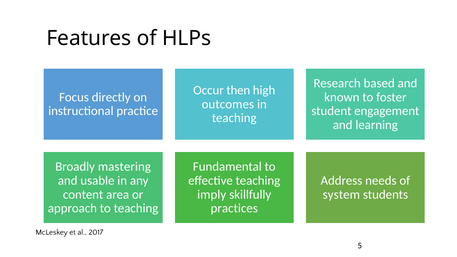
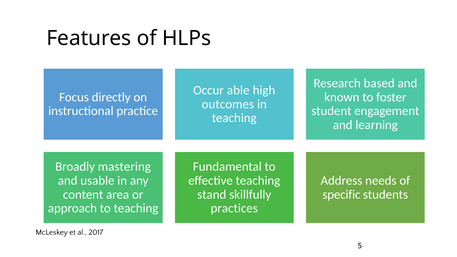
then: then -> able
imply: imply -> stand
system: system -> specific
